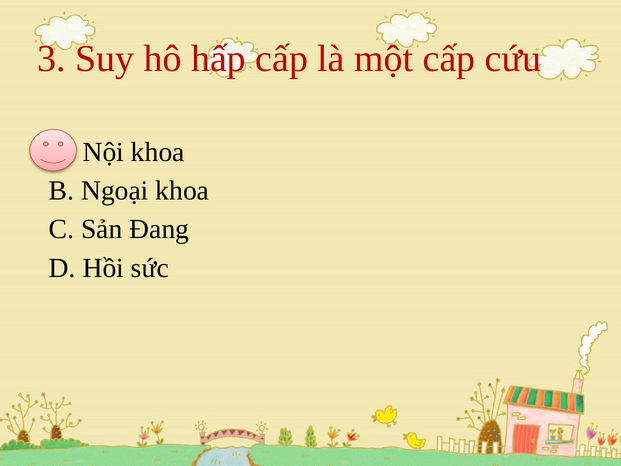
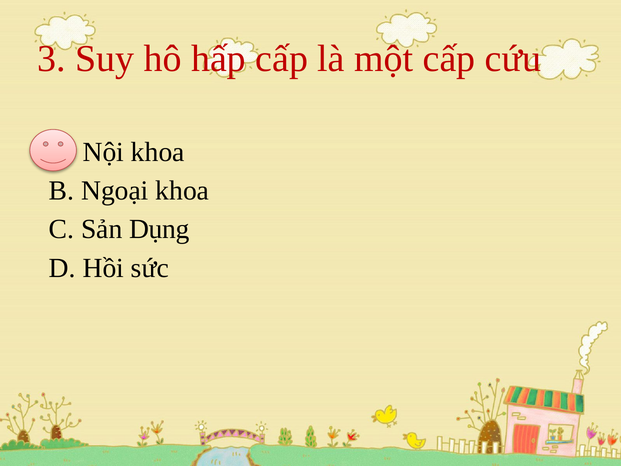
Đang: Đang -> Dụng
